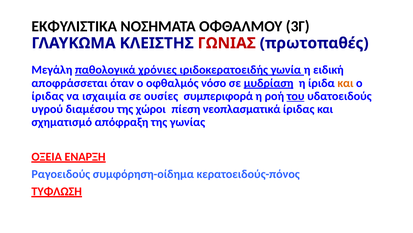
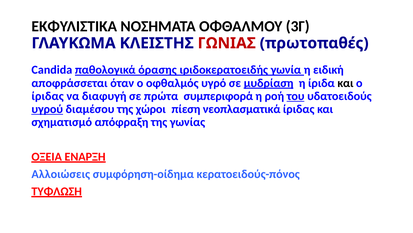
Μεγάλη: Μεγάλη -> Candida
χρόνιες: χρόνιες -> όρασης
νόσο: νόσο -> υγρό
και at (345, 83) colour: orange -> black
ισχαιμία: ισχαιμία -> διαφυγή
ουσίες: ουσίες -> πρώτα
υγρού underline: none -> present
Ραγοειδούς: Ραγοειδούς -> Αλλοιώσεις
